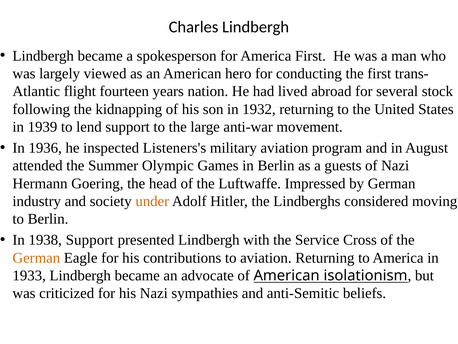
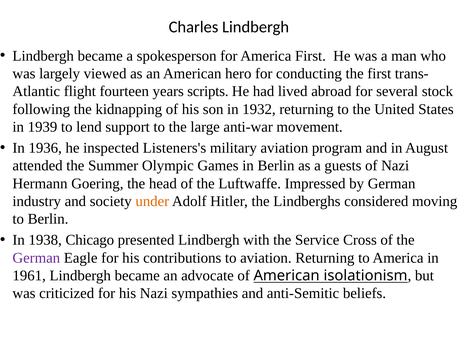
nation: nation -> scripts
1938 Support: Support -> Chicago
German at (36, 257) colour: orange -> purple
1933: 1933 -> 1961
